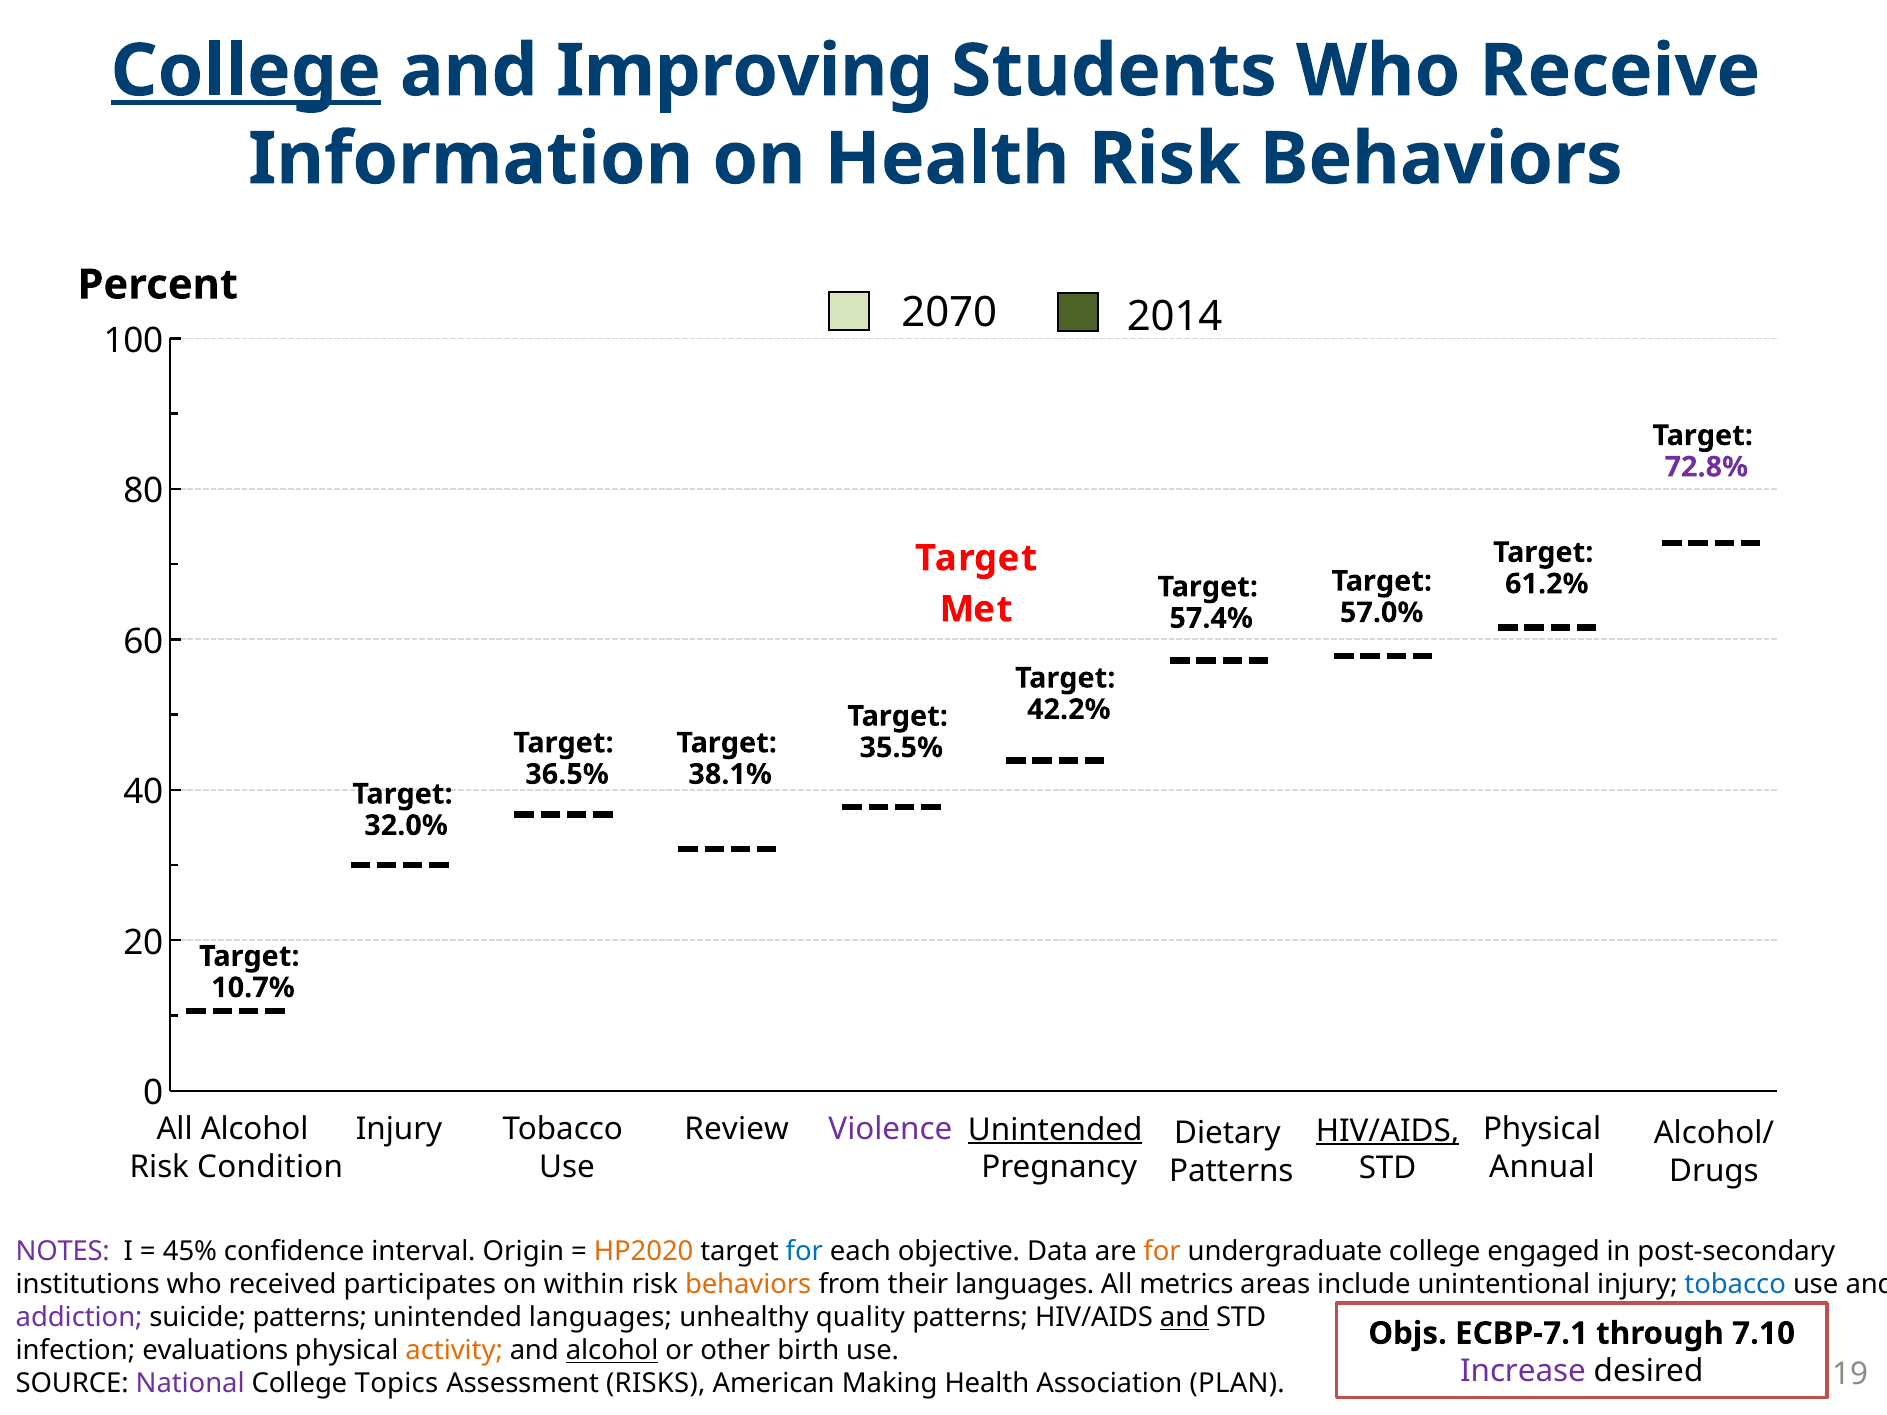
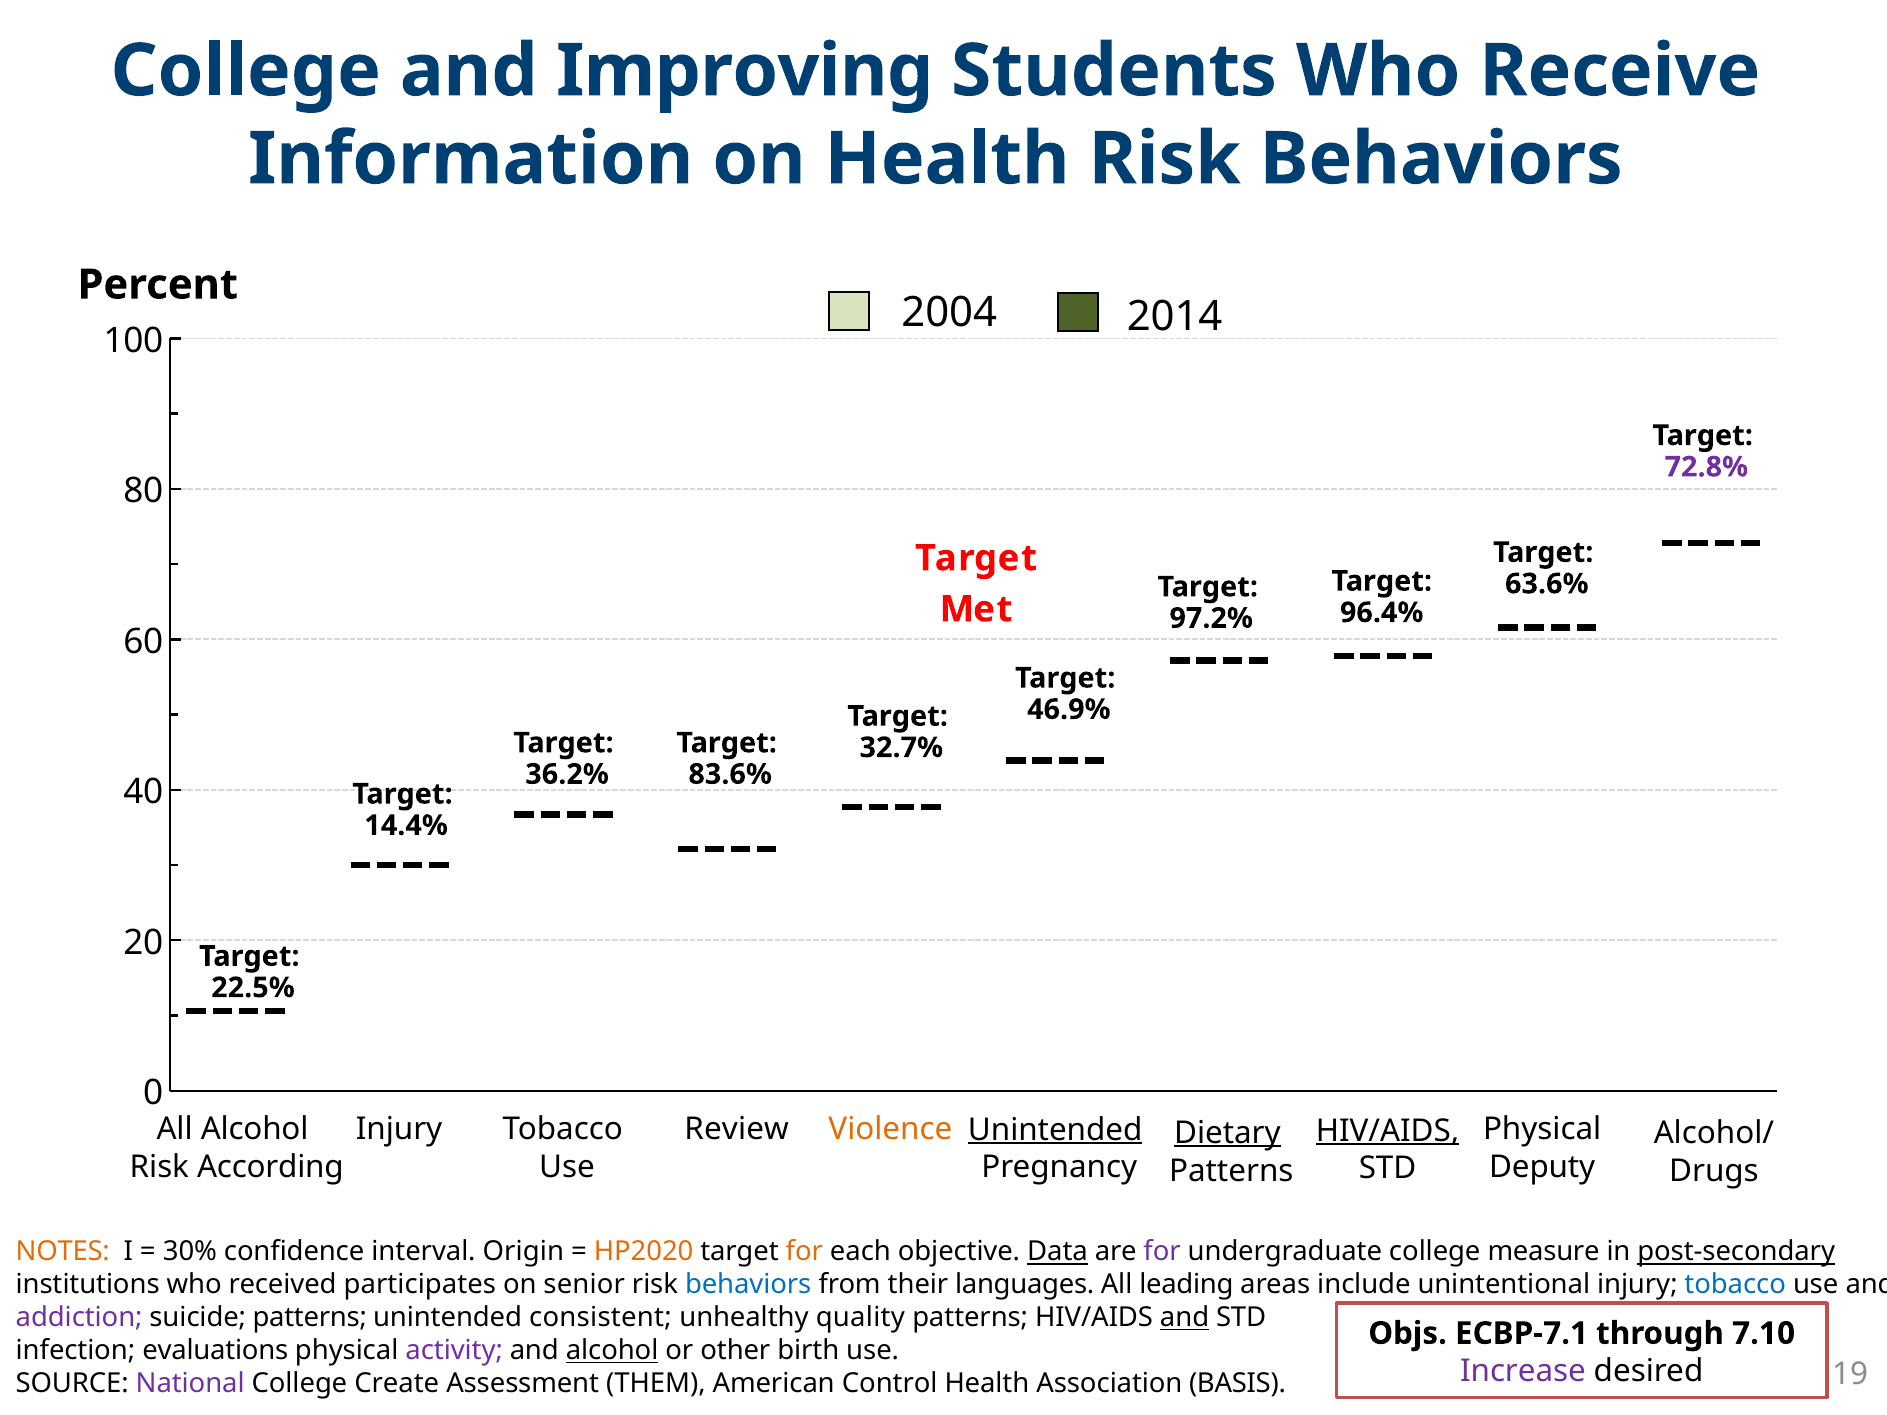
College at (246, 71) underline: present -> none
2070: 2070 -> 2004
61.2%: 61.2% -> 63.6%
57.0%: 57.0% -> 96.4%
57.4%: 57.4% -> 97.2%
42.2%: 42.2% -> 46.9%
35.5%: 35.5% -> 32.7%
36.5%: 36.5% -> 36.2%
38.1%: 38.1% -> 83.6%
32.0%: 32.0% -> 14.4%
10.7%: 10.7% -> 22.5%
Violence colour: purple -> orange
Dietary underline: none -> present
Condition: Condition -> According
Annual: Annual -> Deputy
NOTES colour: purple -> orange
45%: 45% -> 30%
for at (804, 1252) colour: blue -> orange
Data underline: none -> present
for at (1162, 1252) colour: orange -> purple
engaged: engaged -> measure
post-secondary underline: none -> present
within: within -> senior
behaviors at (748, 1285) colour: orange -> blue
metrics: metrics -> leading
unintended languages: languages -> consistent
activity colour: orange -> purple
Topics: Topics -> Create
RISKS: RISKS -> THEM
Making: Making -> Control
PLAN: PLAN -> BASIS
